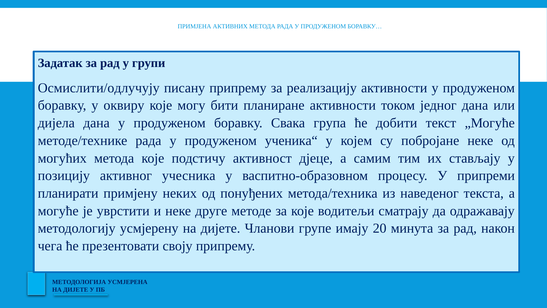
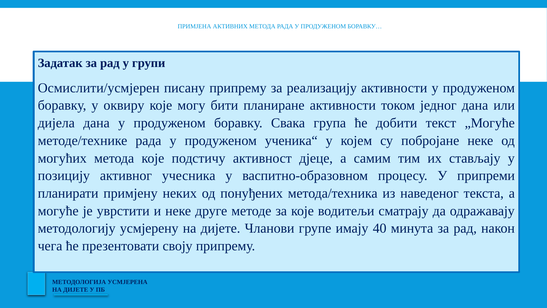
Осмислити/одлучују: Осмислити/одлучују -> Осмислити/усмјерен
20: 20 -> 40
